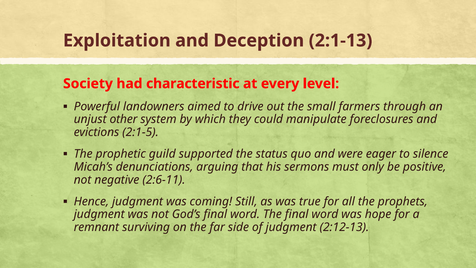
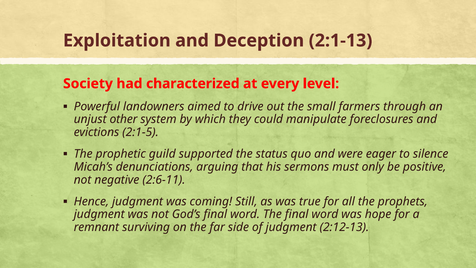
characteristic: characteristic -> characterized
